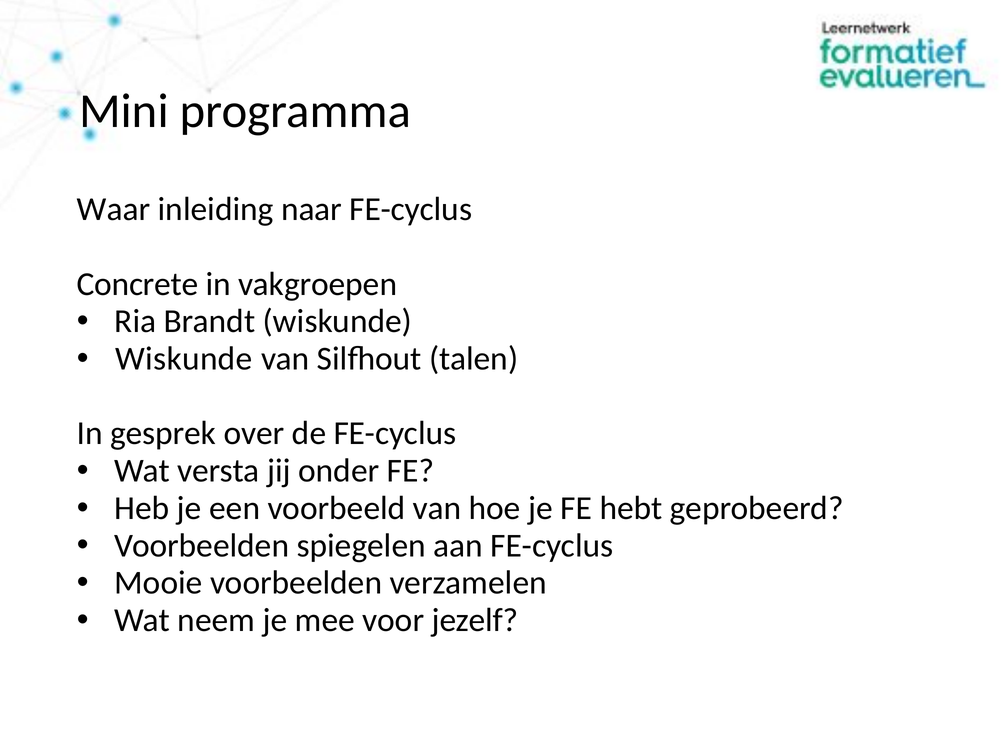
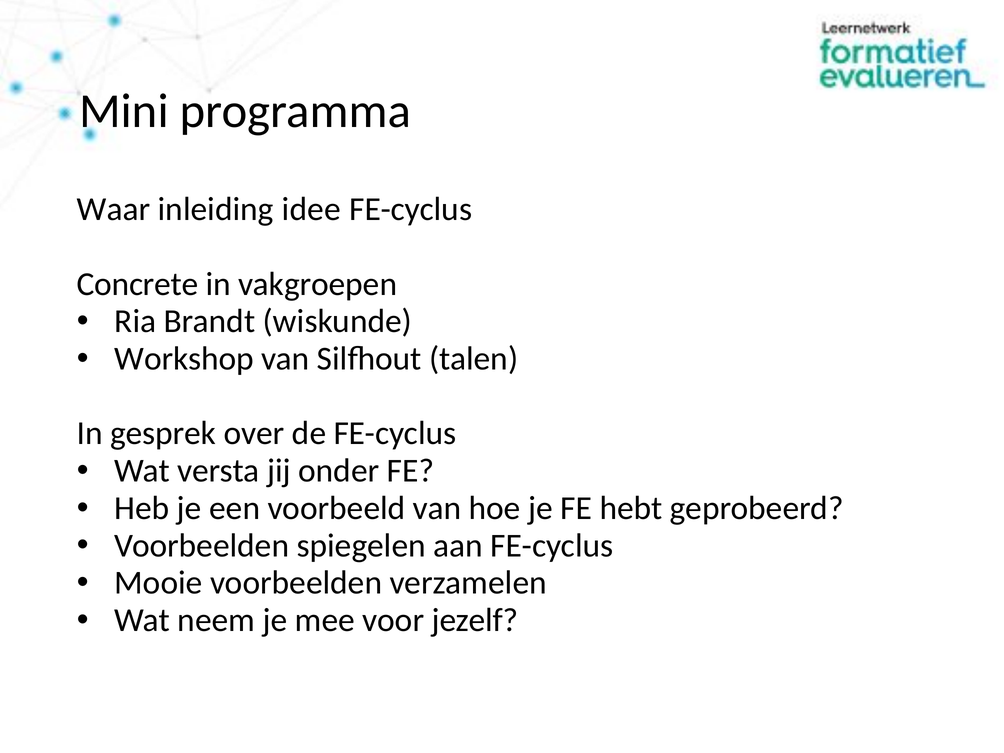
naar: naar -> idee
Wiskunde at (184, 359): Wiskunde -> Workshop
